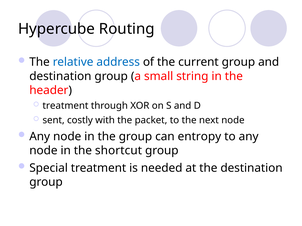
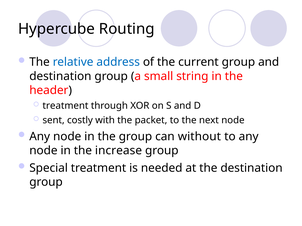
entropy: entropy -> without
shortcut: shortcut -> increase
